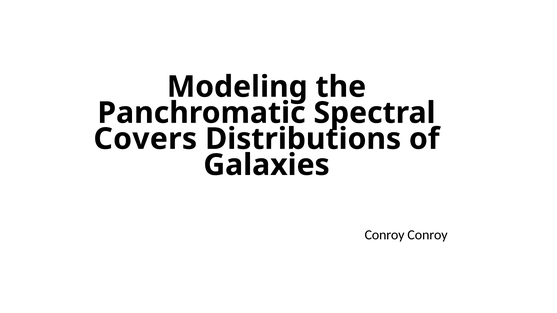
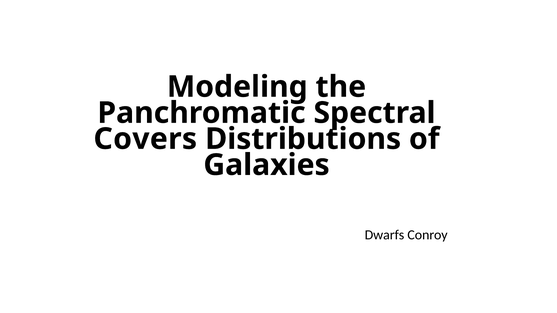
Conroy at (385, 235): Conroy -> Dwarfs
